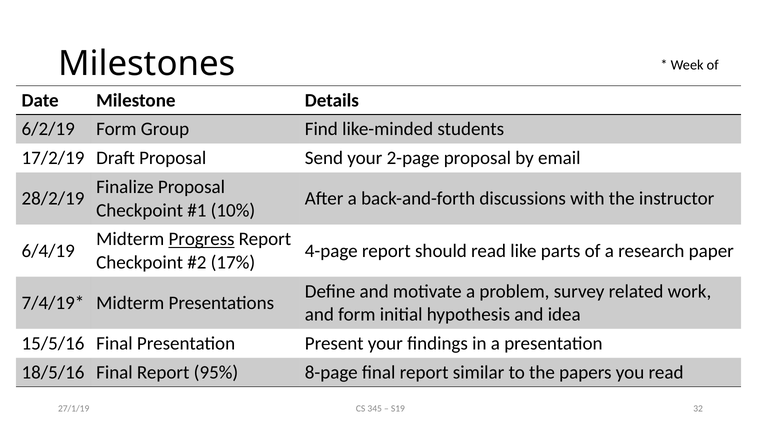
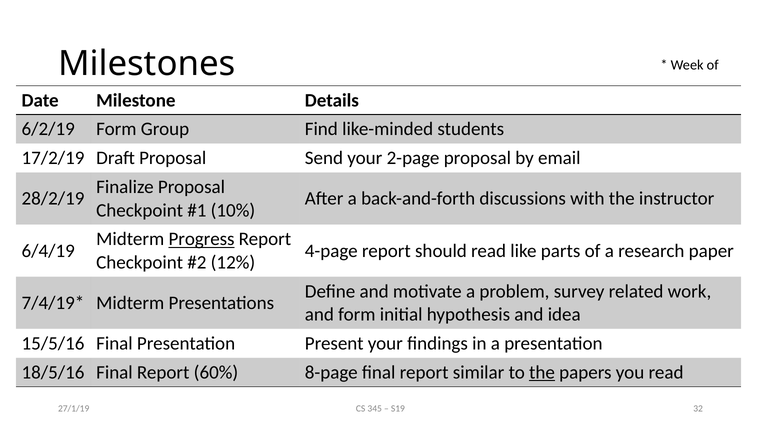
17%: 17% -> 12%
95%: 95% -> 60%
the at (542, 372) underline: none -> present
